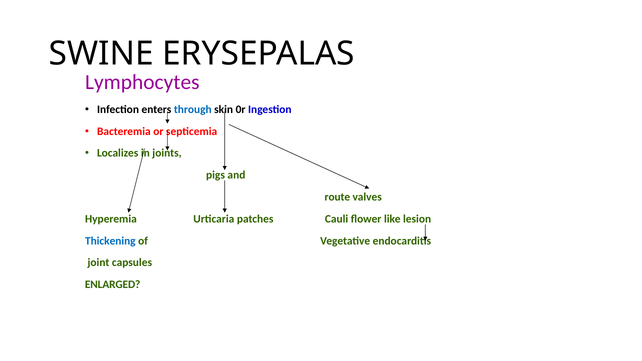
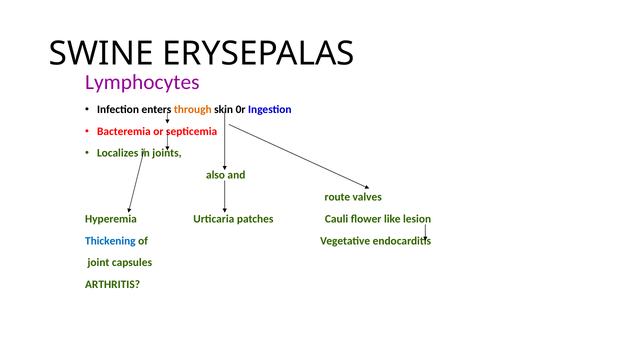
through colour: blue -> orange
pigs: pigs -> also
ENLARGED: ENLARGED -> ARTHRITIS
